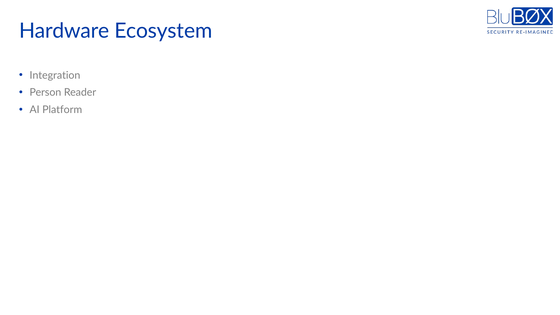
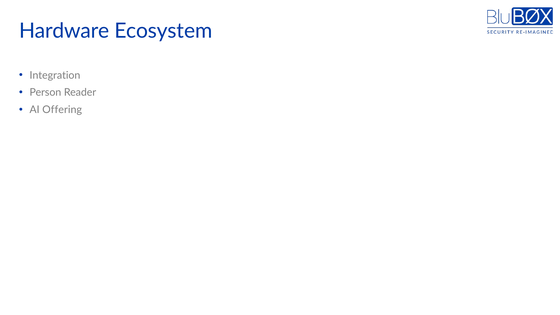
Platform: Platform -> Offering
